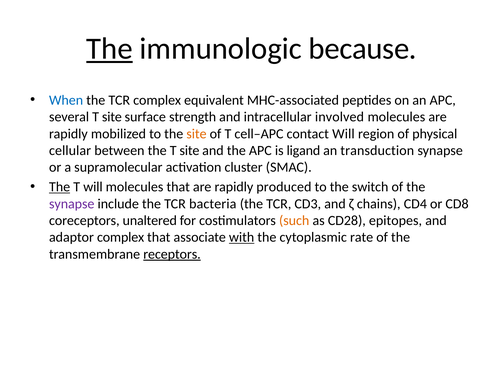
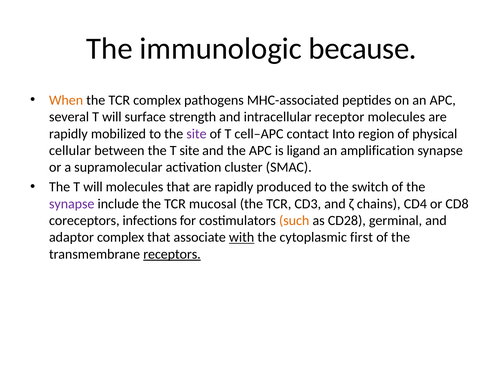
The at (109, 49) underline: present -> none
When colour: blue -> orange
equivalent: equivalent -> pathogens
several T site: site -> will
involved: involved -> receptor
site at (196, 133) colour: orange -> purple
contact Will: Will -> Into
transduction: transduction -> amplification
The at (60, 187) underline: present -> none
bacteria: bacteria -> mucosal
unaltered: unaltered -> infections
epitopes: epitopes -> germinal
rate: rate -> first
